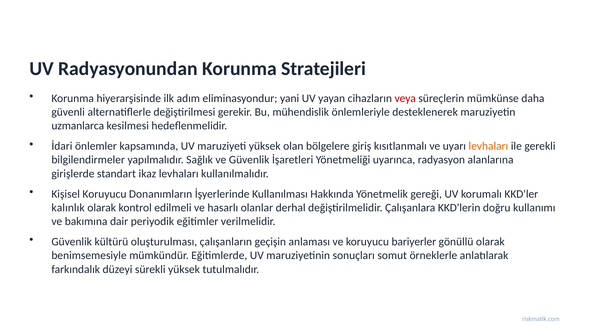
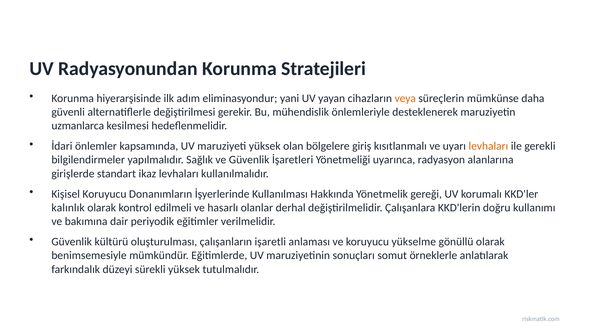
veya colour: red -> orange
geçişin: geçişin -> işaretli
bariyerler: bariyerler -> yükselme
